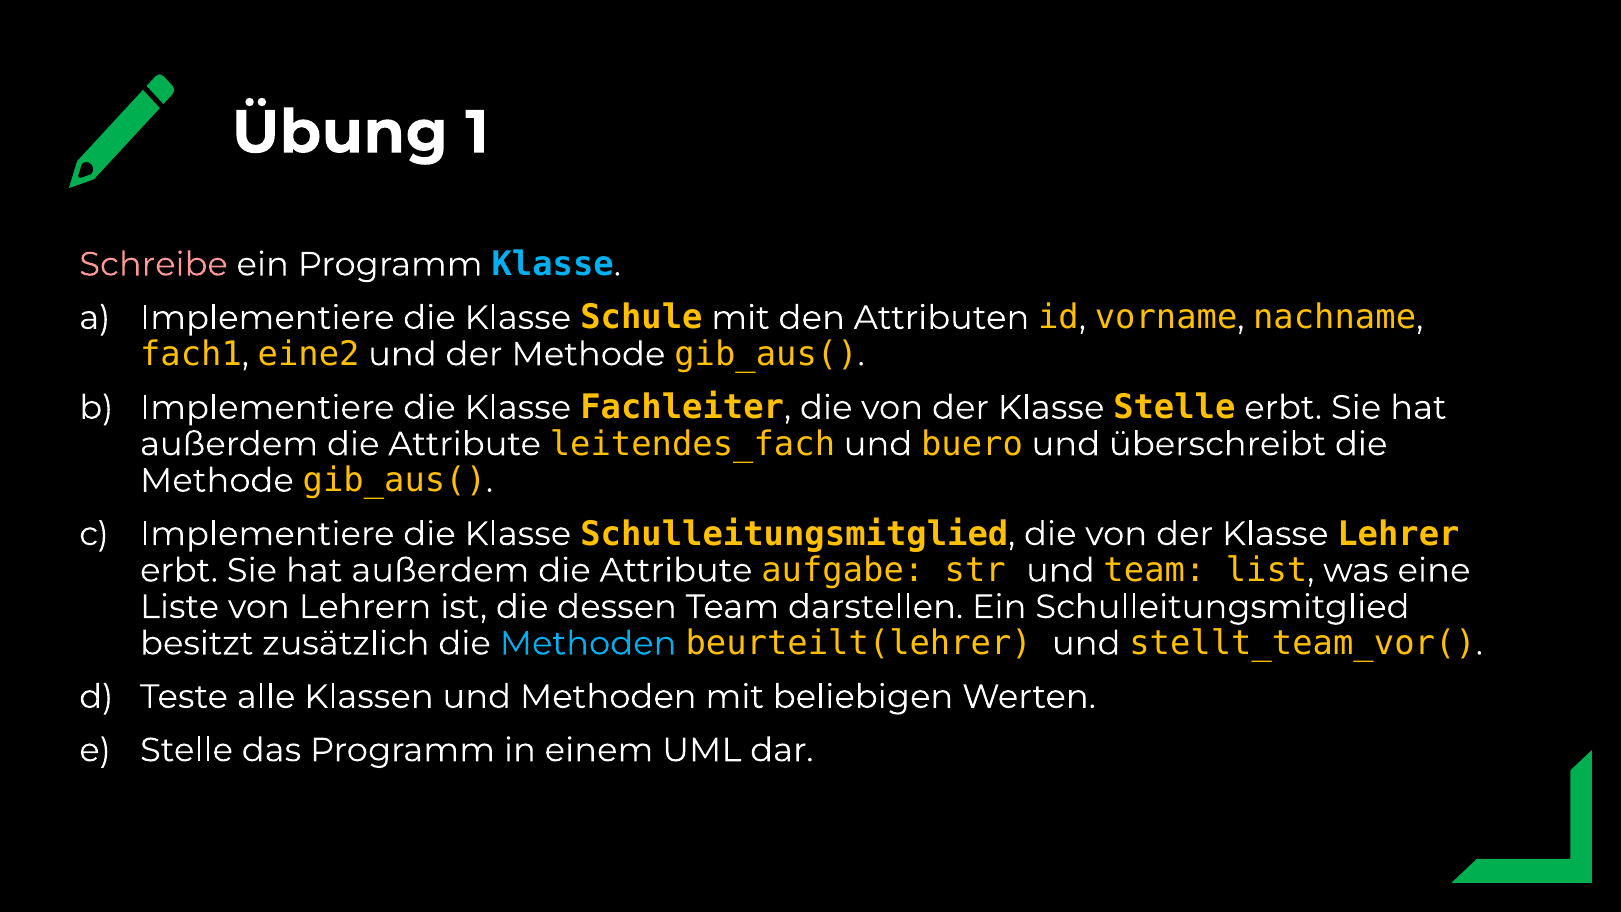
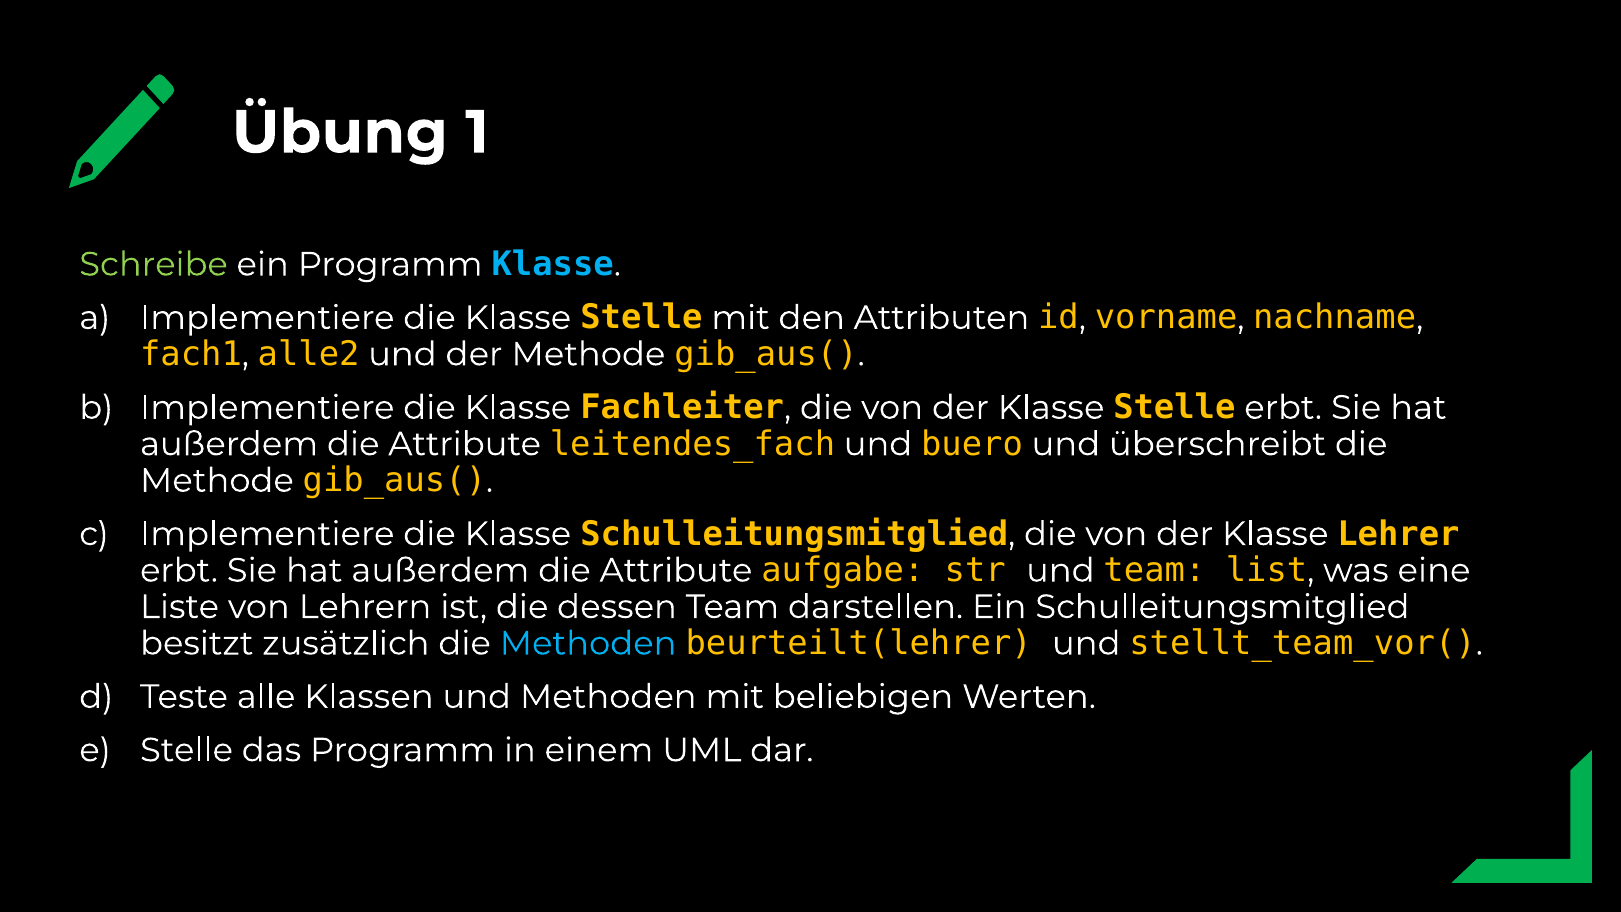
Schreibe colour: pink -> light green
die Klasse Schule: Schule -> Stelle
eine2: eine2 -> alle2
